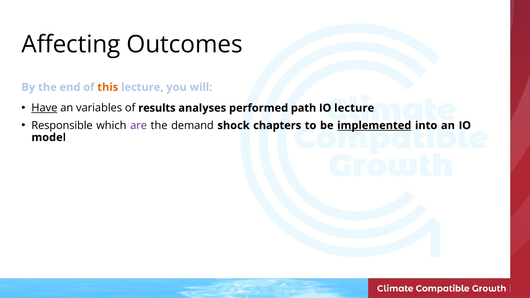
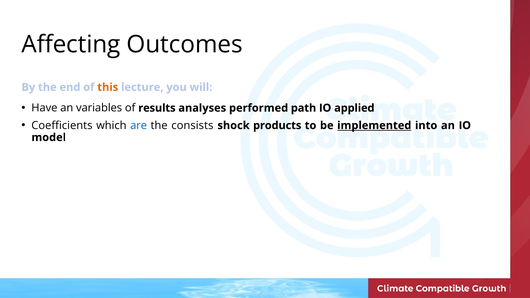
Have underline: present -> none
IO lecture: lecture -> applied
Responsible: Responsible -> Coefficients
are colour: purple -> blue
demand: demand -> consists
chapters: chapters -> products
